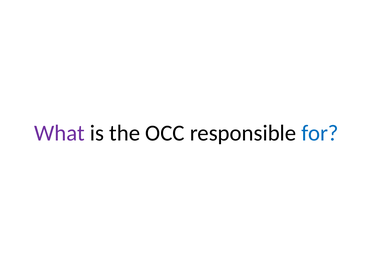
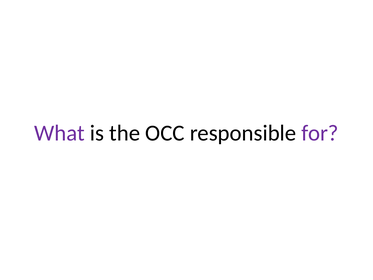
for colour: blue -> purple
